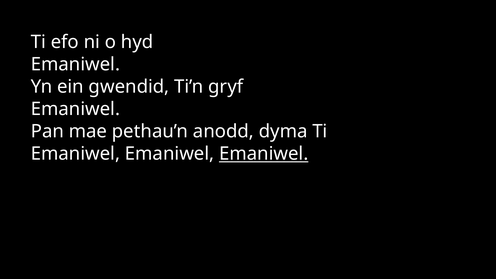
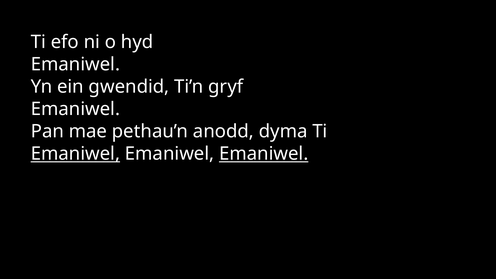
Emaniwel at (75, 154) underline: none -> present
